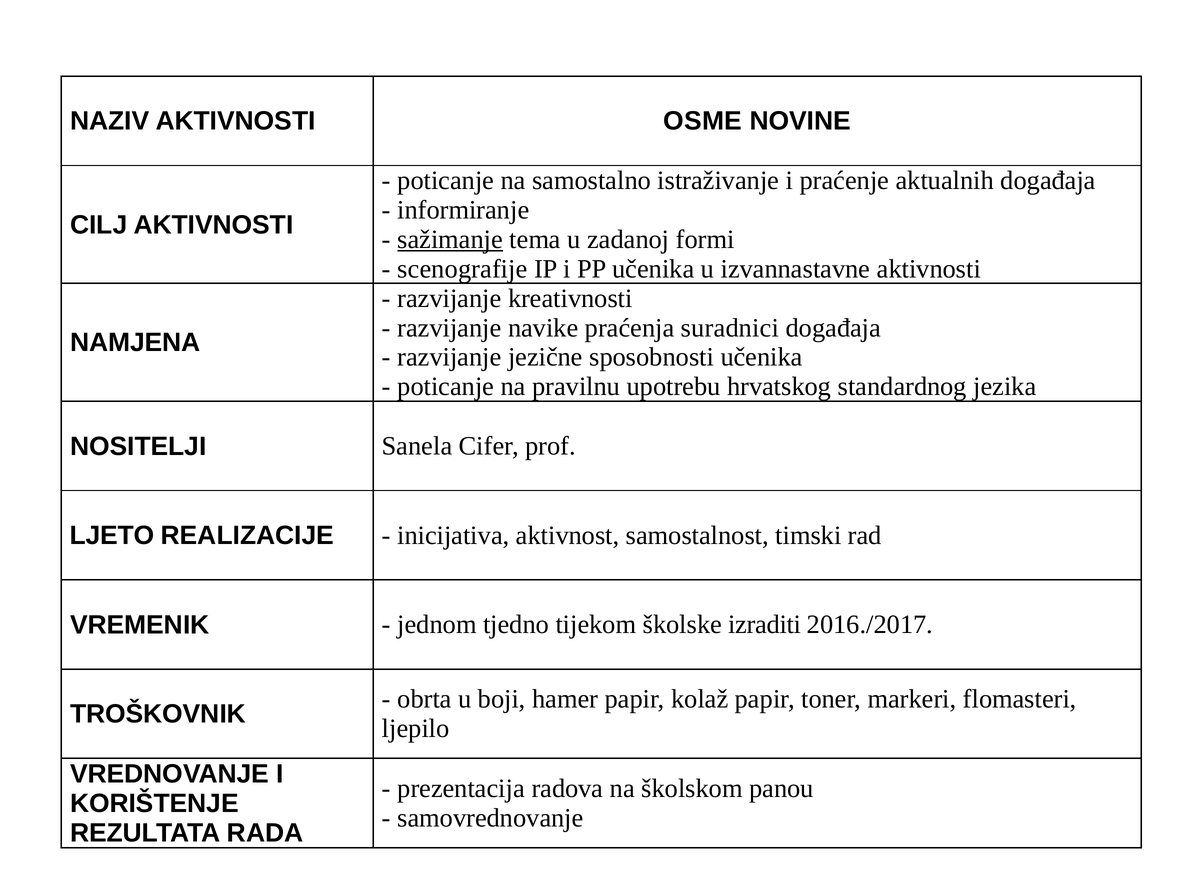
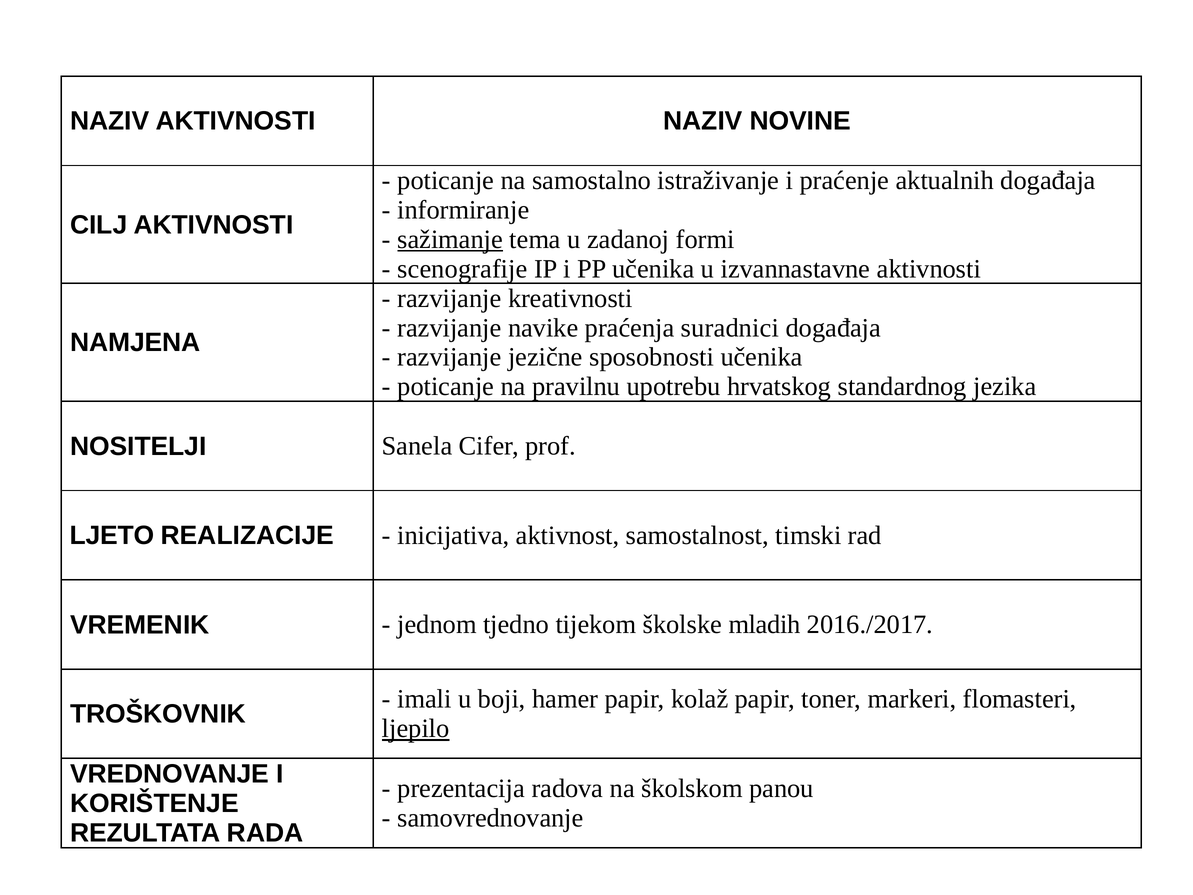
AKTIVNOSTI OSME: OSME -> NAZIV
izraditi: izraditi -> mladih
obrta: obrta -> imali
ljepilo underline: none -> present
